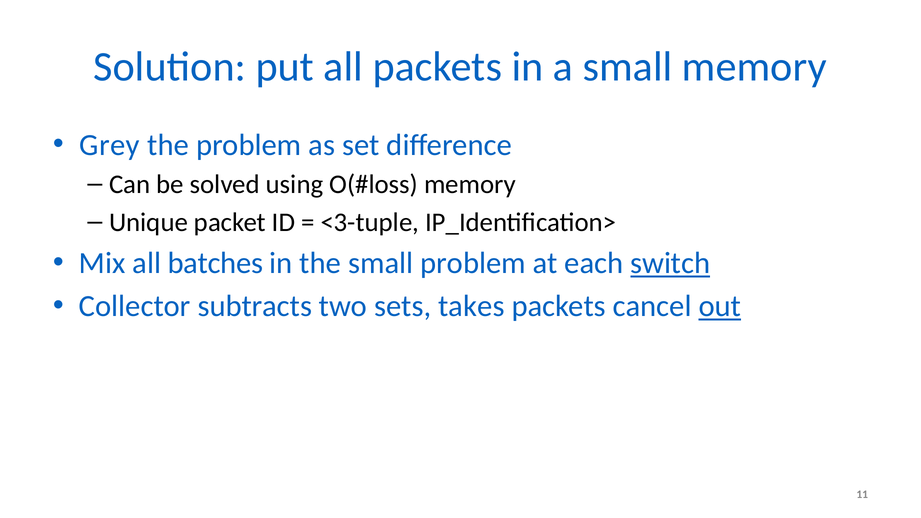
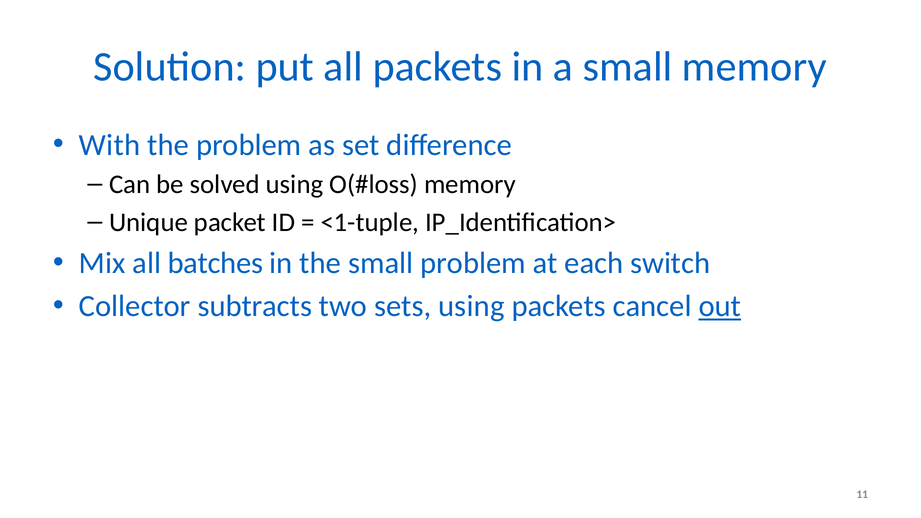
Grey: Grey -> With
<3-tuple: <3-tuple -> <1-tuple
switch underline: present -> none
sets takes: takes -> using
